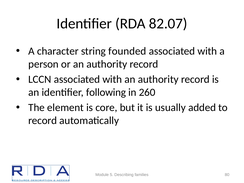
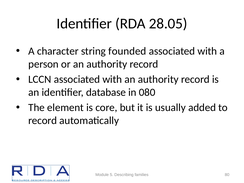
82.07: 82.07 -> 28.05
following: following -> database
260: 260 -> 080
